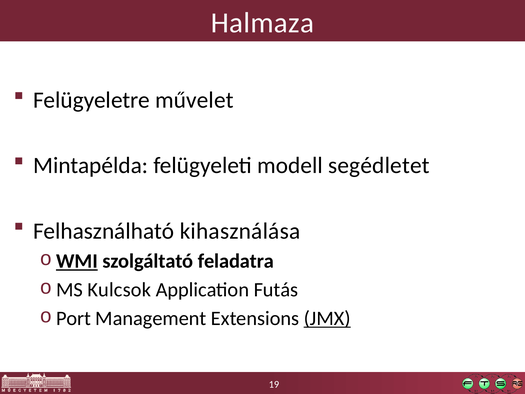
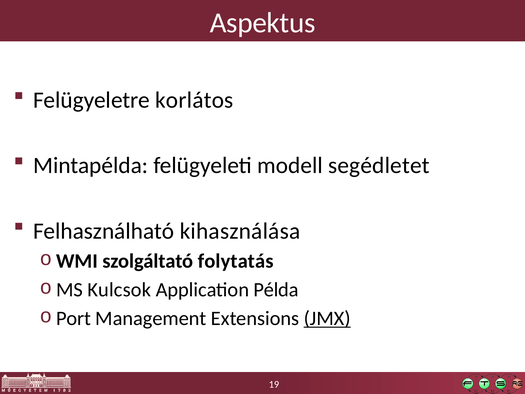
Halmaza: Halmaza -> Aspektus
művelet: művelet -> korlátos
WMI underline: present -> none
feladatra: feladatra -> folytatás
Futás: Futás -> Példa
